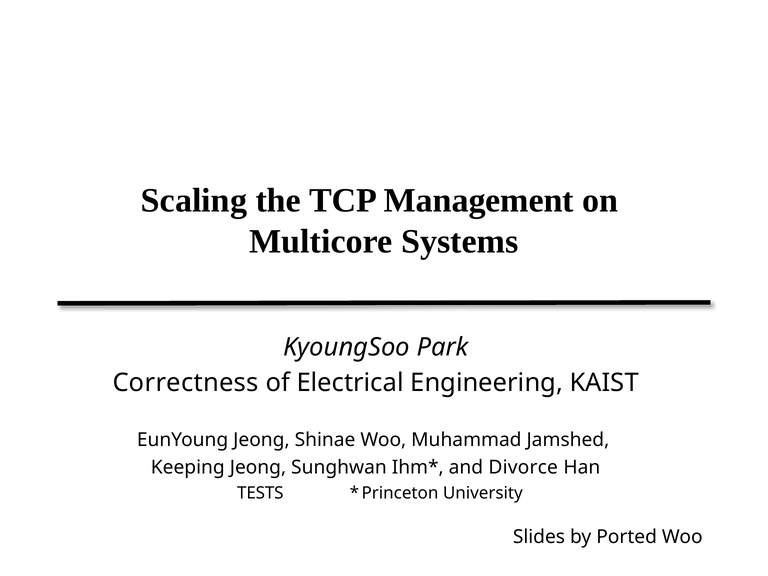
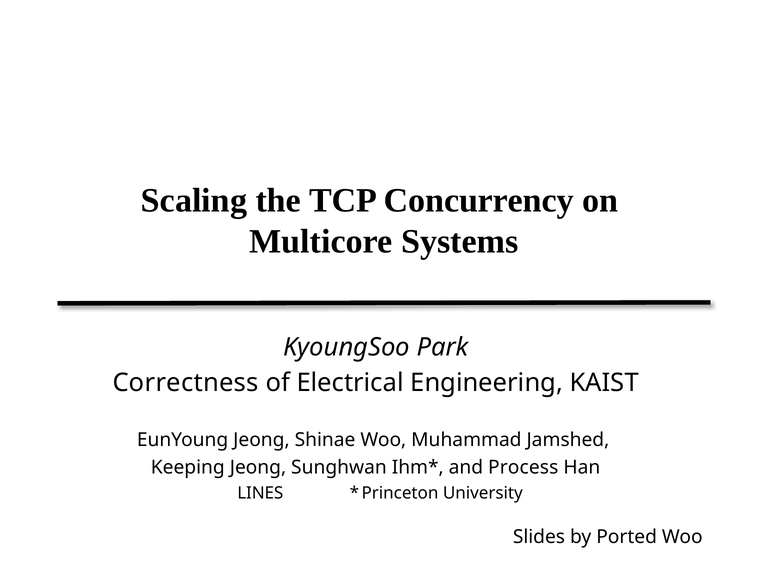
Management: Management -> Concurrency
Divorce: Divorce -> Process
TESTS: TESTS -> LINES
